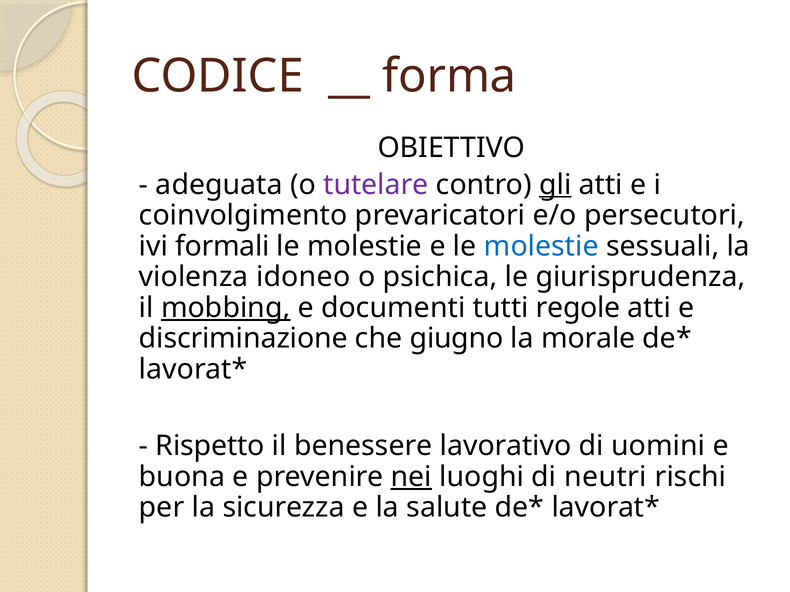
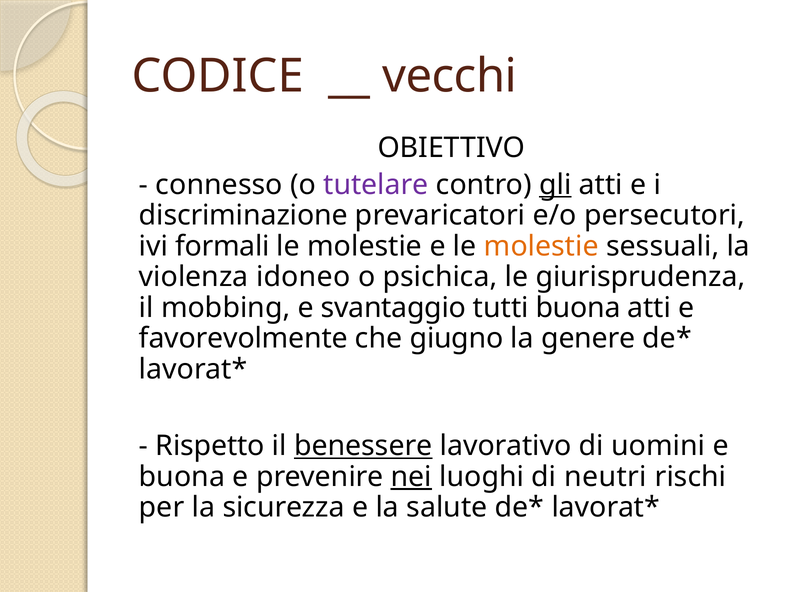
forma: forma -> vecchi
adeguata: adeguata -> connesso
coinvolgimento: coinvolgimento -> discriminazione
molestie at (541, 246) colour: blue -> orange
mobbing underline: present -> none
documenti: documenti -> svantaggio
tutti regole: regole -> buona
discriminazione: discriminazione -> favorevolmente
morale: morale -> genere
benessere underline: none -> present
